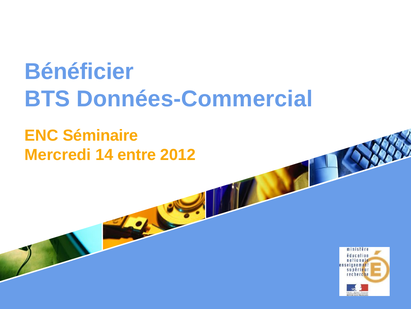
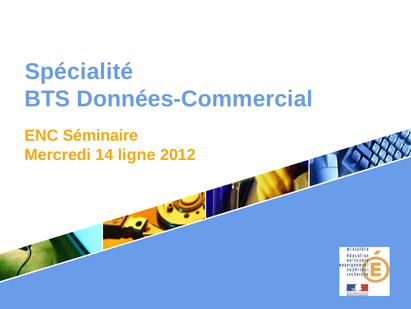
Bénéficier: Bénéficier -> Spécialité
entre: entre -> ligne
